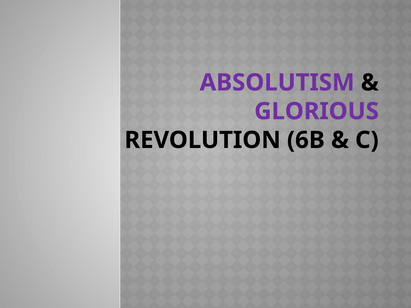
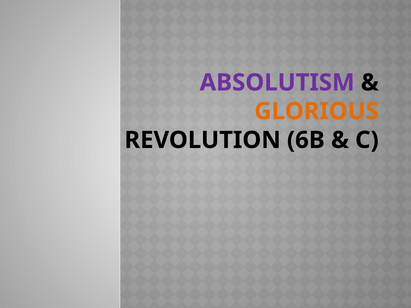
GLORIOUS colour: purple -> orange
